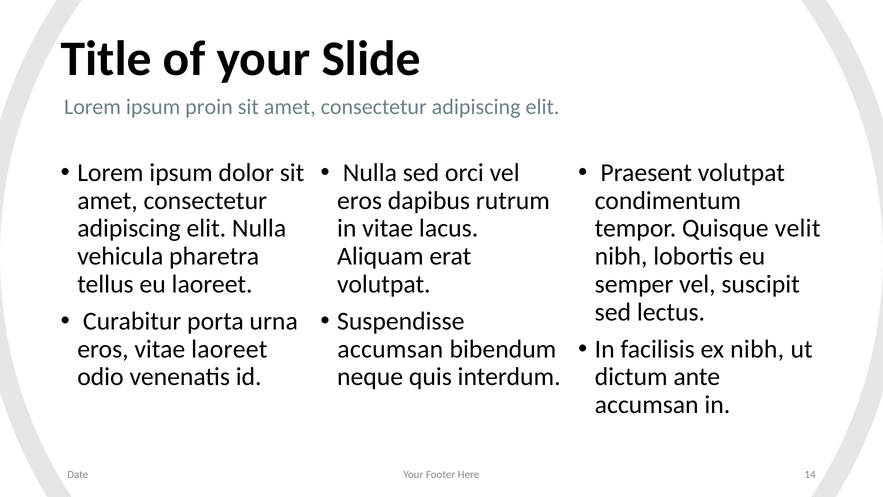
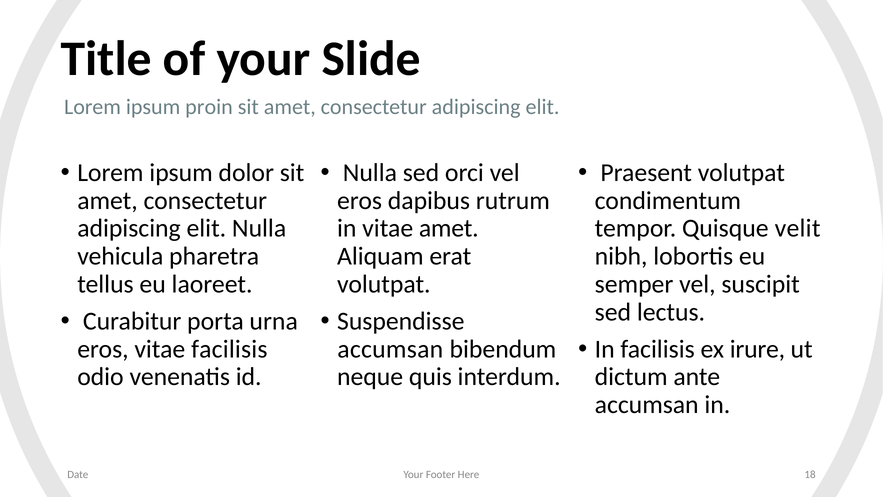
vitae lacus: lacus -> amet
ex nibh: nibh -> irure
vitae laoreet: laoreet -> facilisis
14: 14 -> 18
